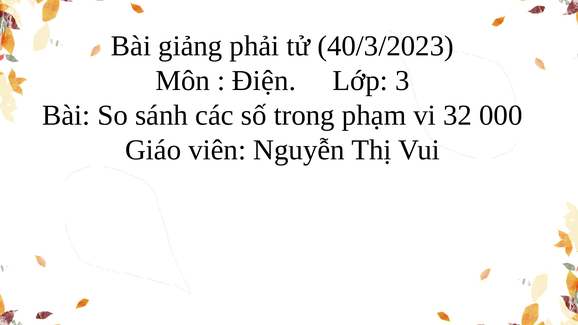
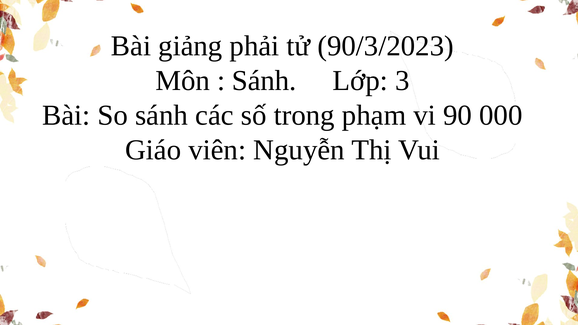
40/3/2023: 40/3/2023 -> 90/3/2023
Điện at (264, 81): Điện -> Sánh
32: 32 -> 90
